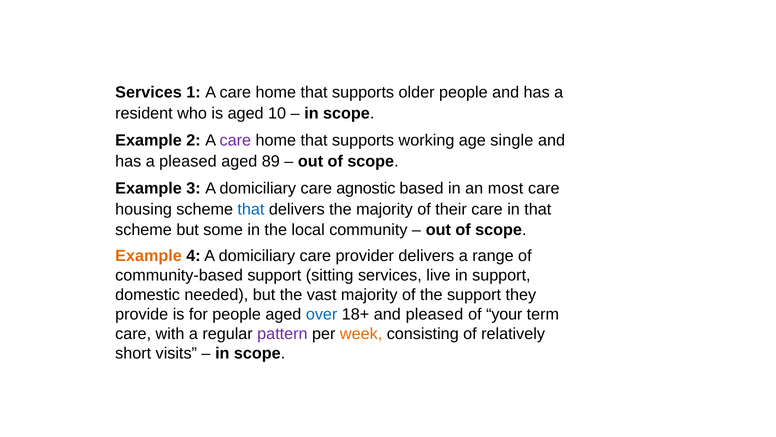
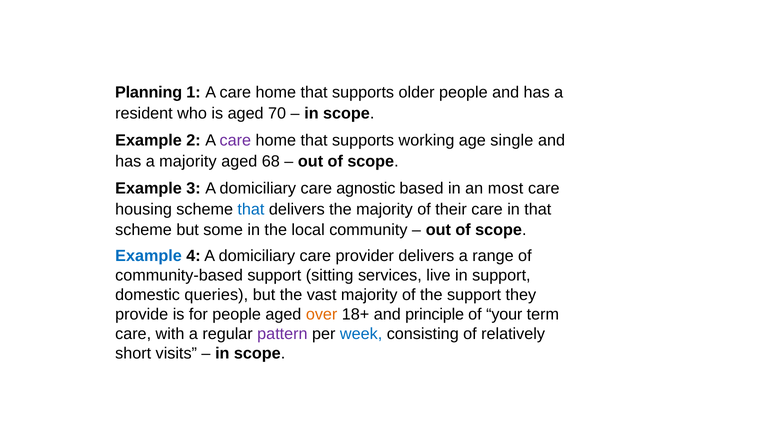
Services at (149, 92): Services -> Planning
10: 10 -> 70
a pleased: pleased -> majority
89: 89 -> 68
Example at (149, 256) colour: orange -> blue
needed: needed -> queries
over colour: blue -> orange
and pleased: pleased -> principle
week colour: orange -> blue
